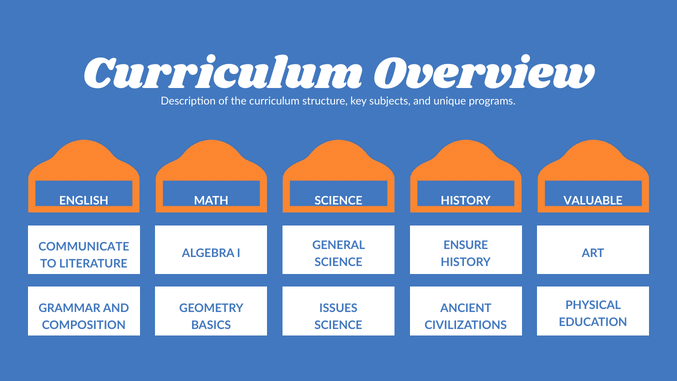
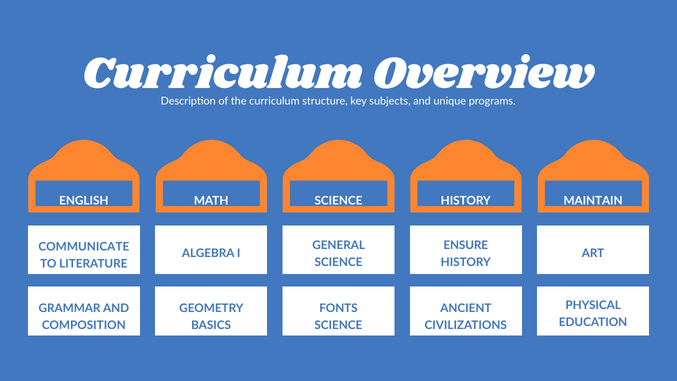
VALUABLE: VALUABLE -> MAINTAIN
ISSUES: ISSUES -> FONTS
